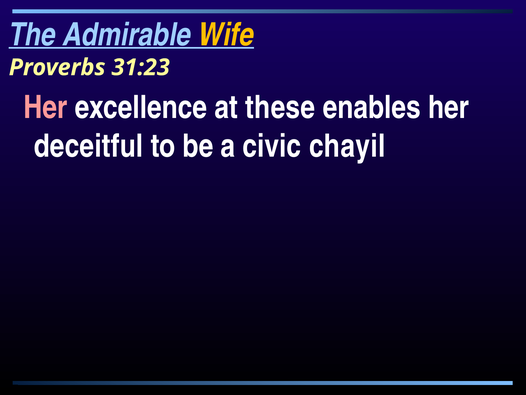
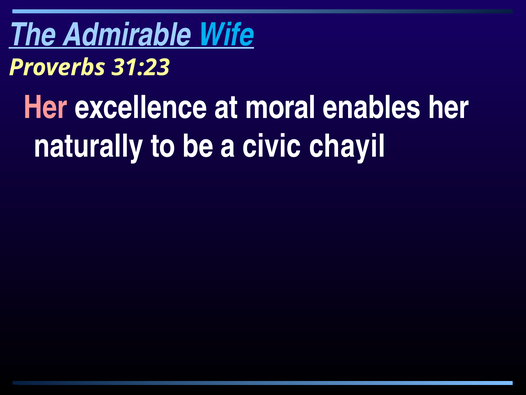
Wife colour: yellow -> light blue
these: these -> moral
deceitful: deceitful -> naturally
